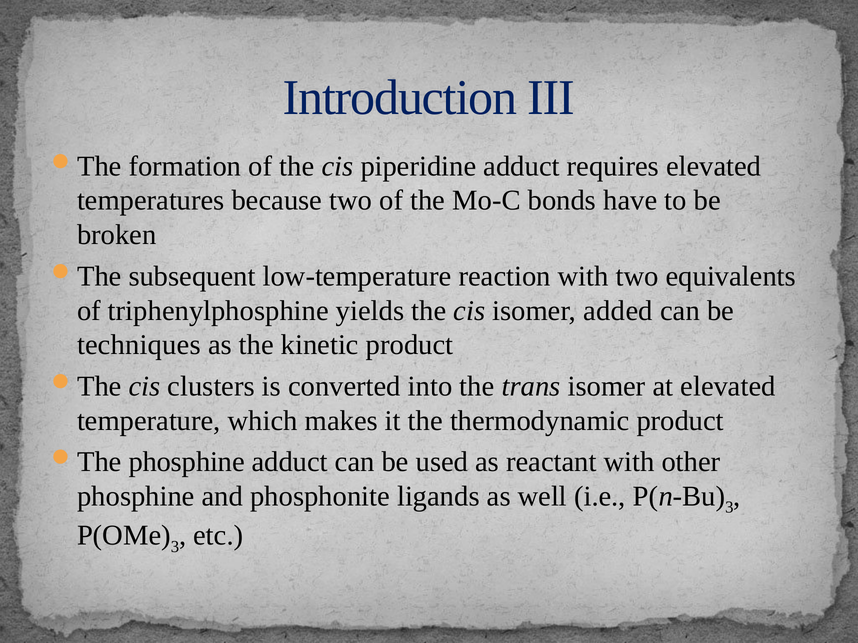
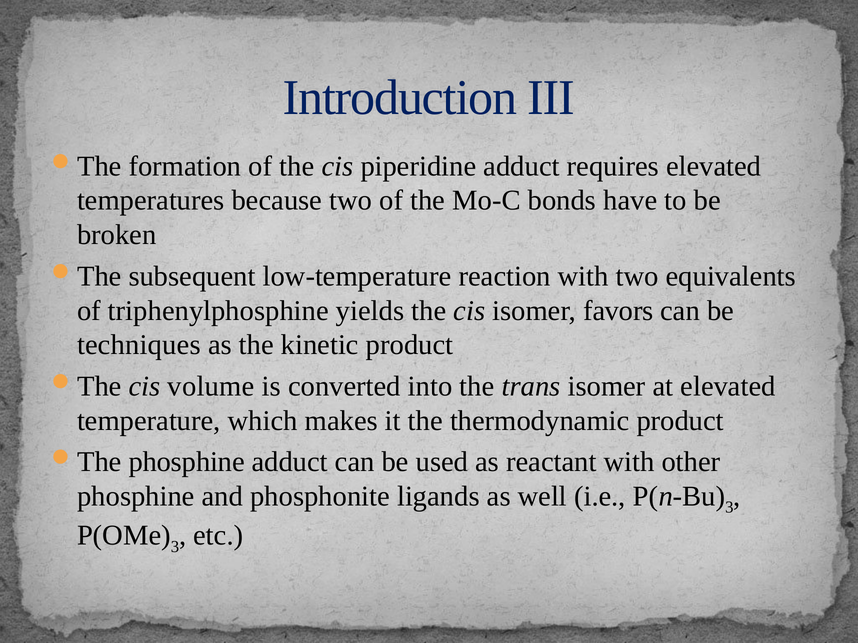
added: added -> favors
clusters: clusters -> volume
